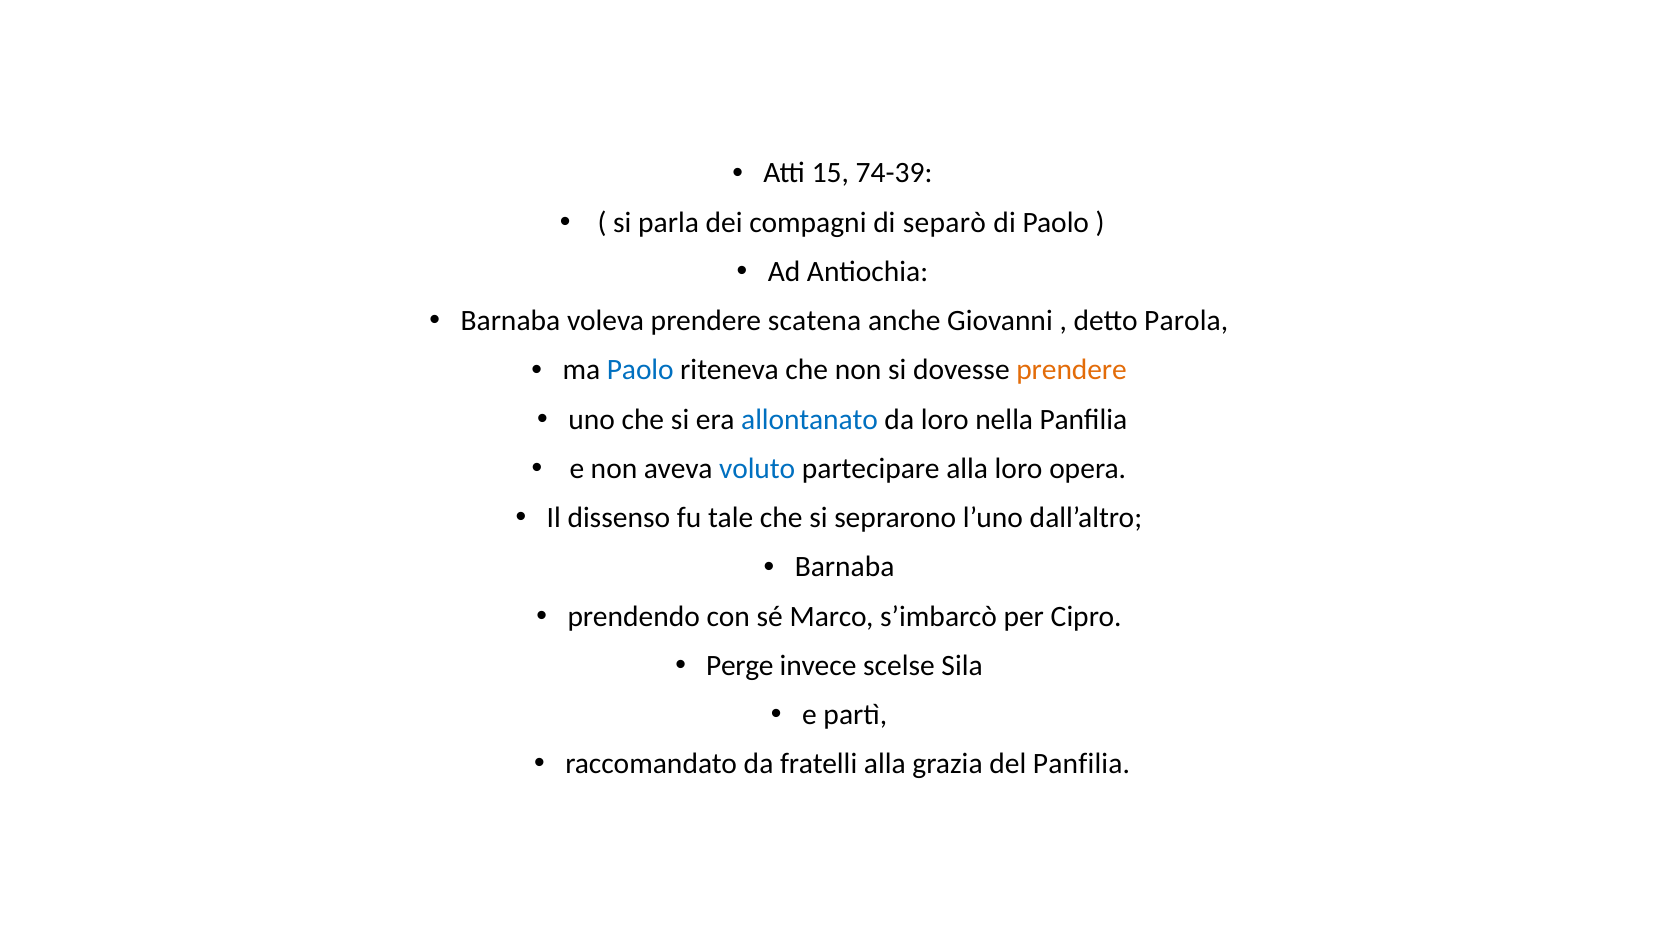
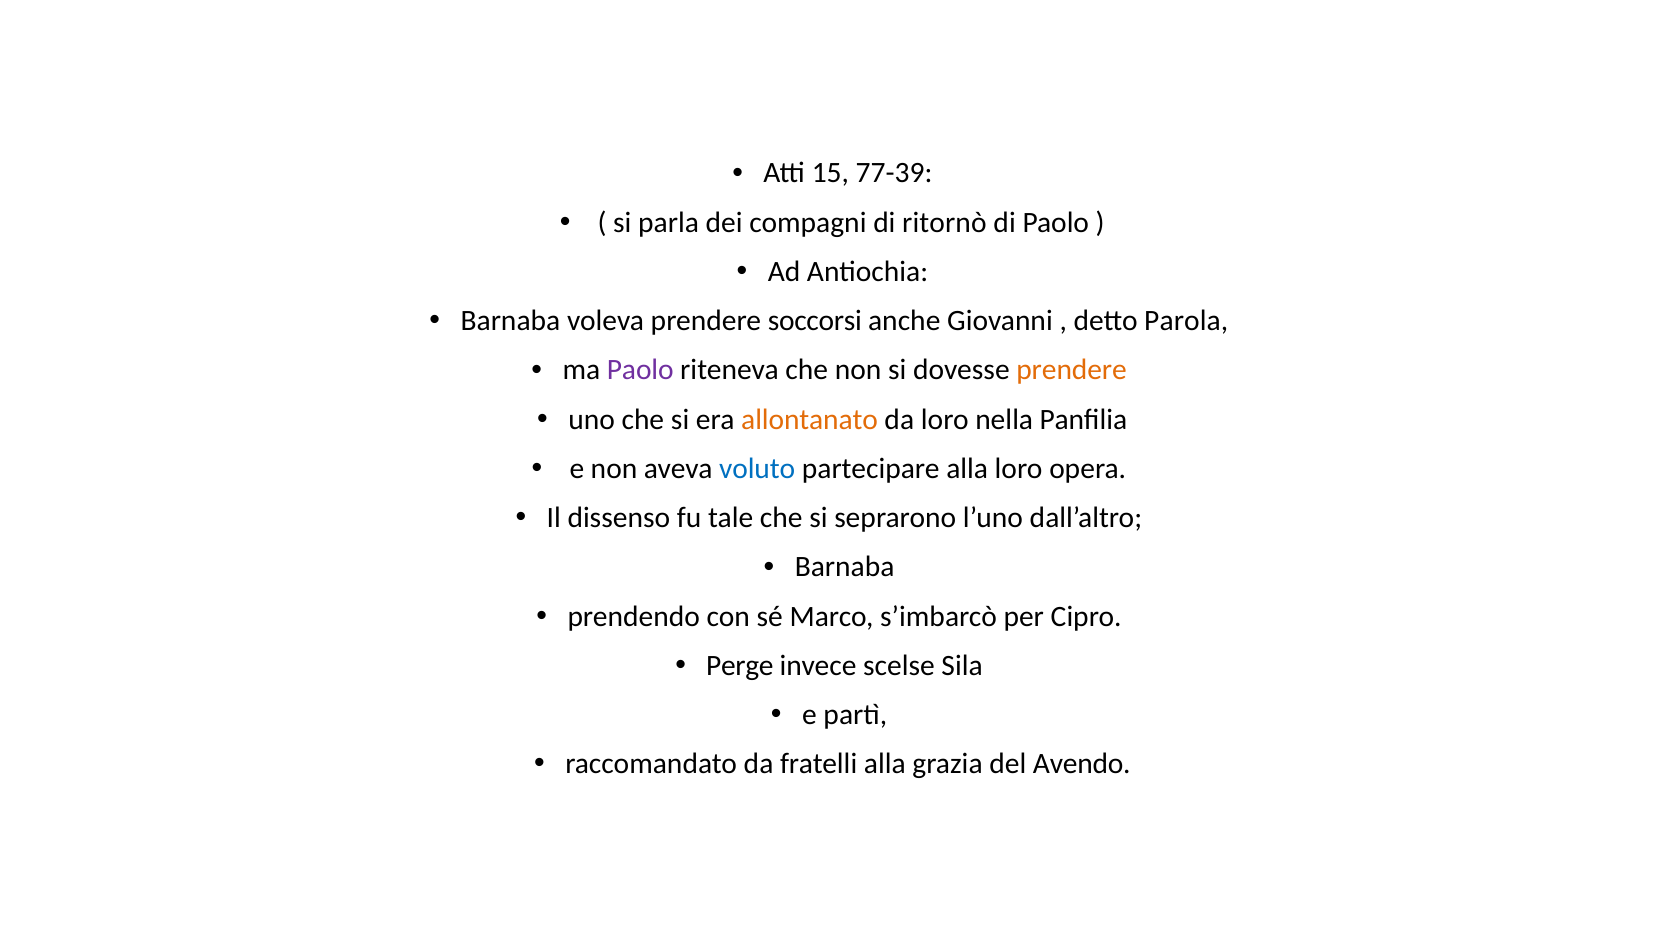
74-39: 74-39 -> 77-39
separò: separò -> ritornò
scatena: scatena -> soccorsi
Paolo at (640, 370) colour: blue -> purple
allontanato colour: blue -> orange
del Panfilia: Panfilia -> Avendo
